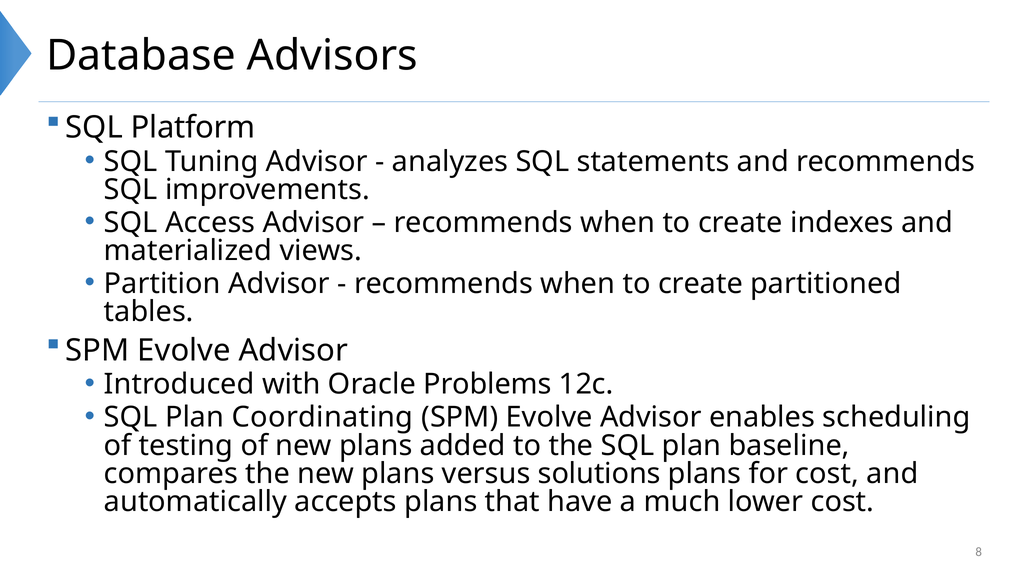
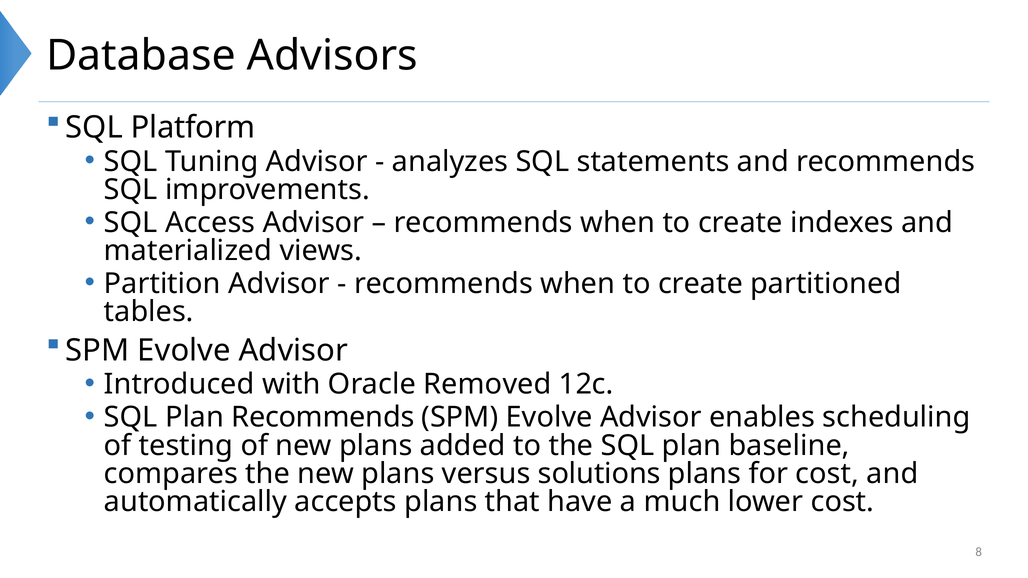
Problems: Problems -> Removed
Plan Coordinating: Coordinating -> Recommends
